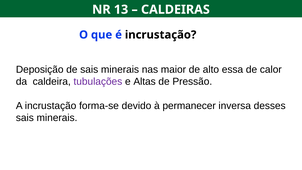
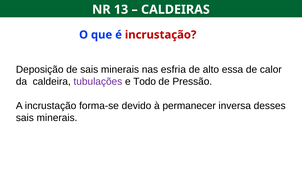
incrustação at (161, 35) colour: black -> red
maior: maior -> esfria
Altas: Altas -> Todo
